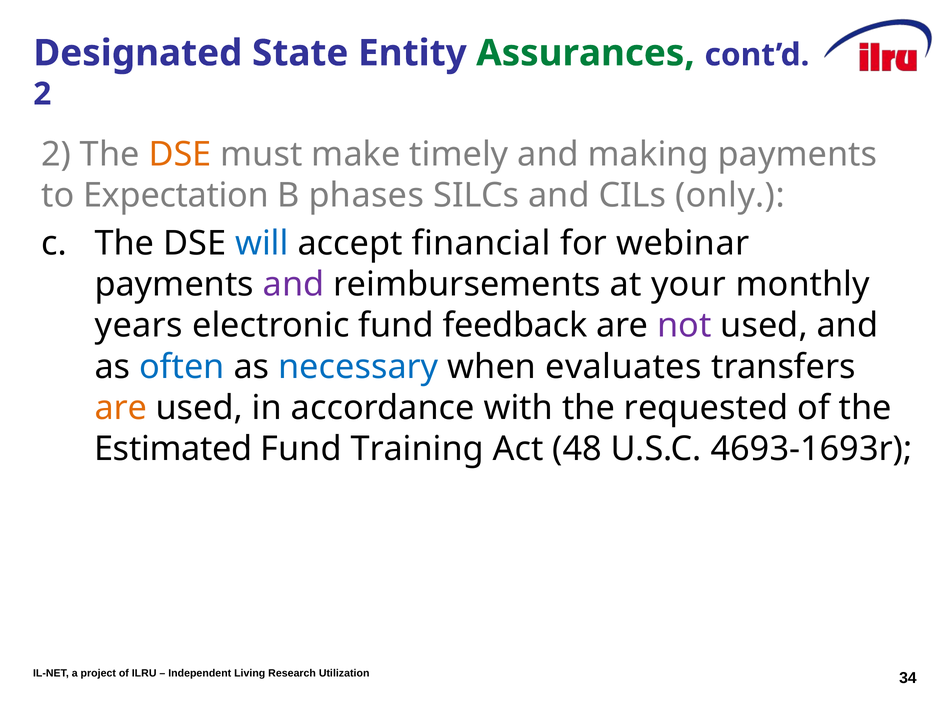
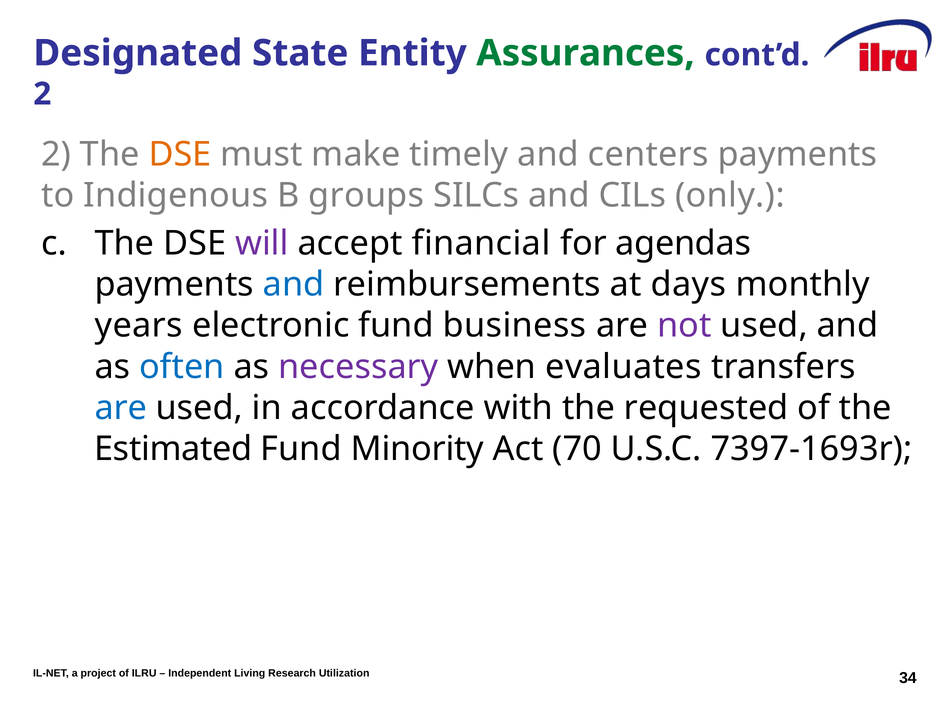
making: making -> centers
Expectation: Expectation -> Indigenous
phases: phases -> groups
will colour: blue -> purple
webinar: webinar -> agendas
and at (294, 285) colour: purple -> blue
your: your -> days
feedback: feedback -> business
necessary colour: blue -> purple
are at (121, 408) colour: orange -> blue
Training: Training -> Minority
48: 48 -> 70
4693-1693r: 4693-1693r -> 7397-1693r
